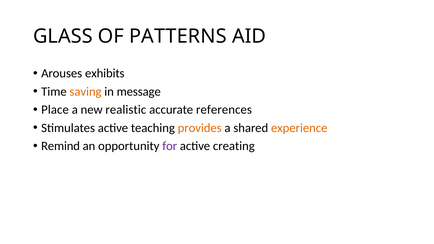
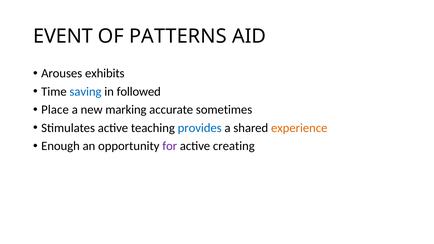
GLASS: GLASS -> EVENT
saving colour: orange -> blue
message: message -> followed
realistic: realistic -> marking
references: references -> sometimes
provides colour: orange -> blue
Remind: Remind -> Enough
